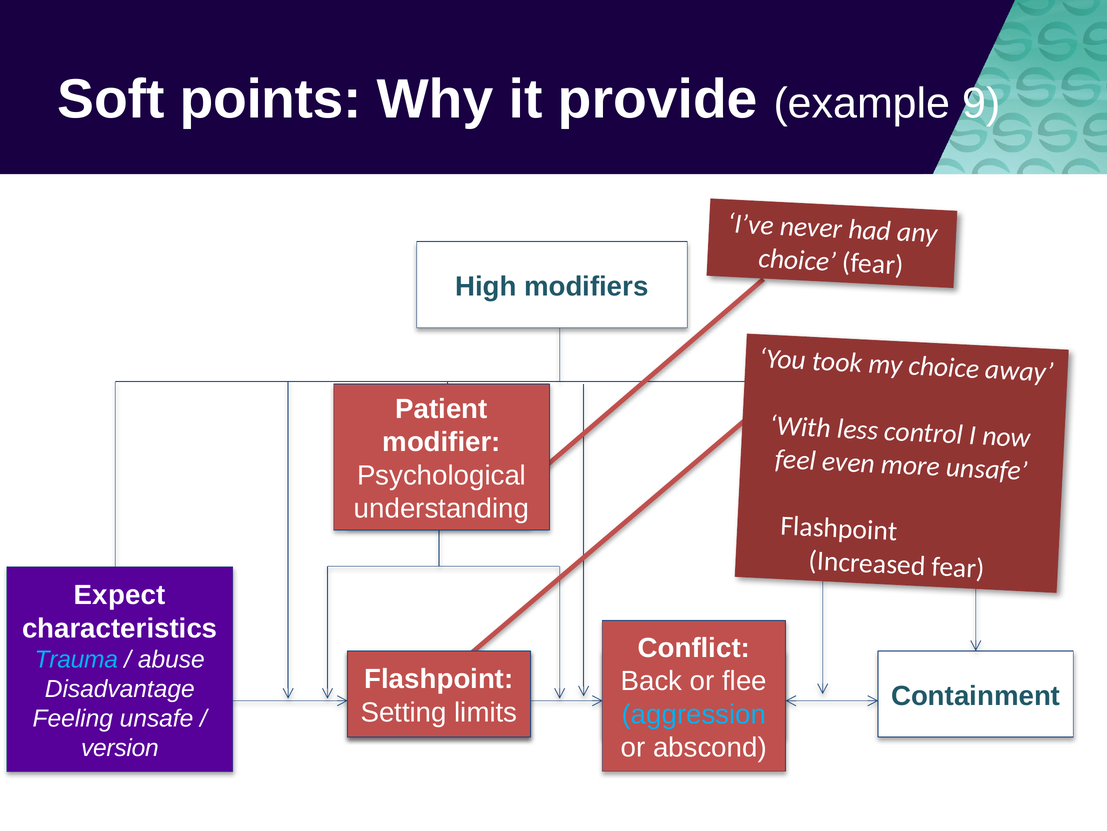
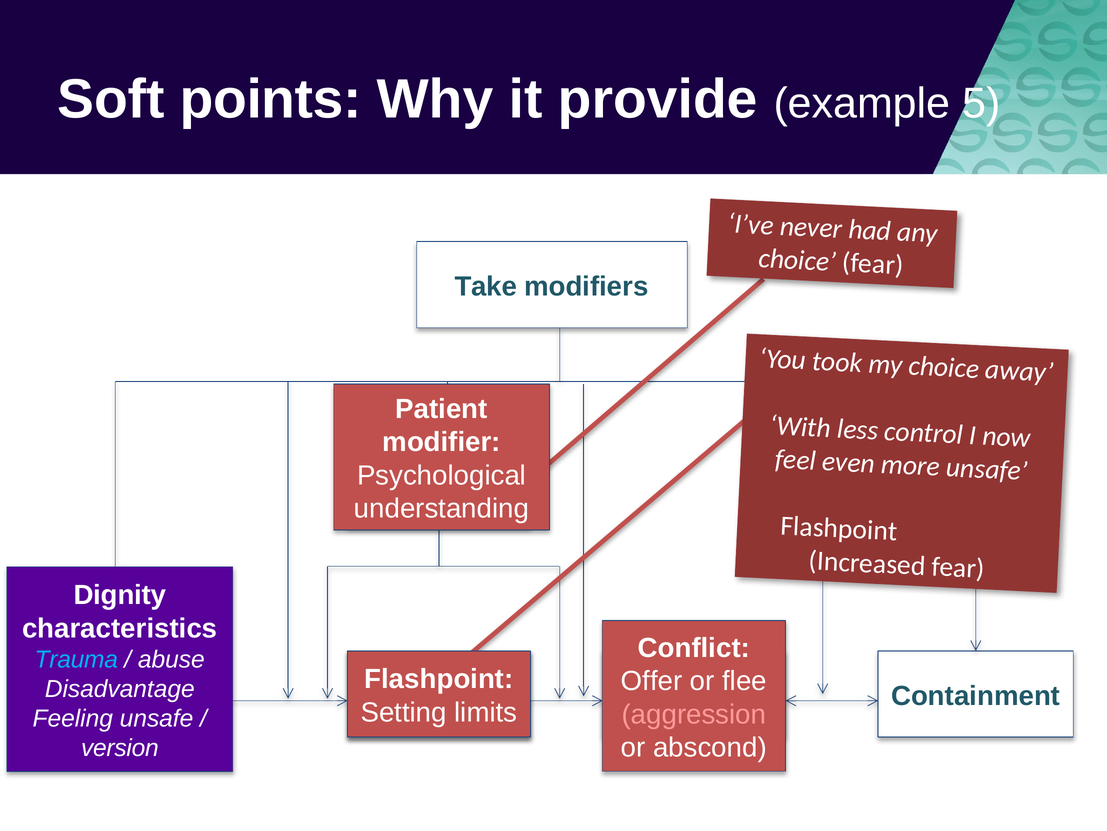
9: 9 -> 5
High: High -> Take
Expect: Expect -> Dignity
Back: Back -> Offer
aggression colour: light blue -> pink
